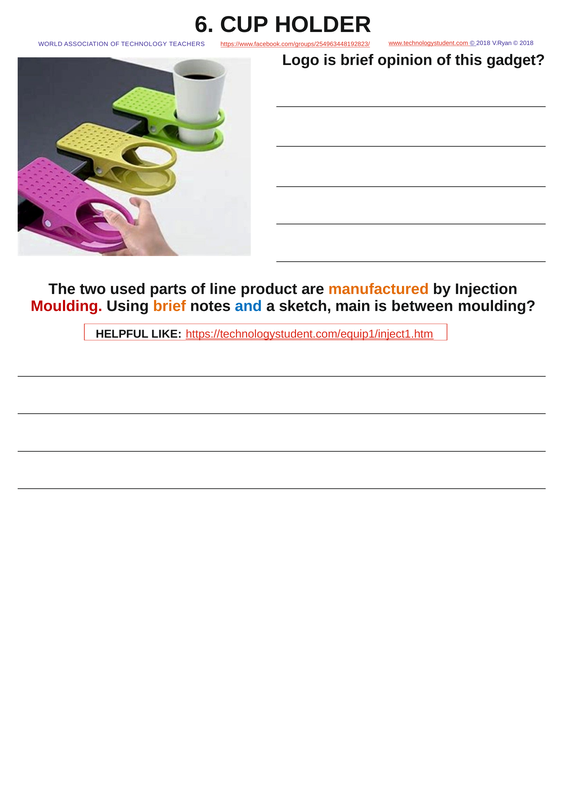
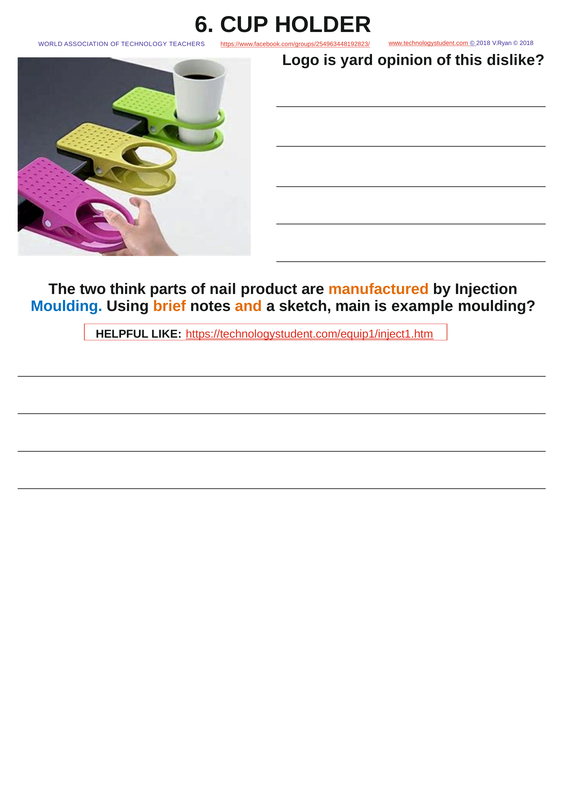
is brief: brief -> yard
gadget: gadget -> dislike
used: used -> think
line: line -> nail
Moulding at (67, 306) colour: red -> blue
and colour: blue -> orange
between: between -> example
